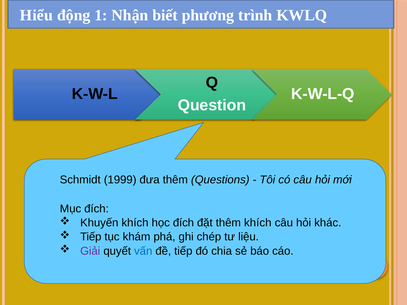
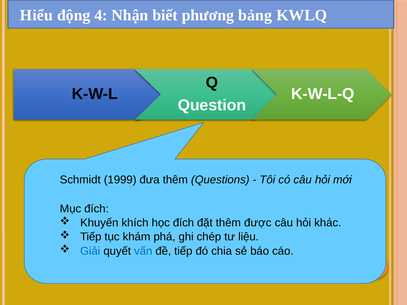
1: 1 -> 4
trình: trình -> bảng
thêm khích: khích -> được
Giải colour: purple -> blue
